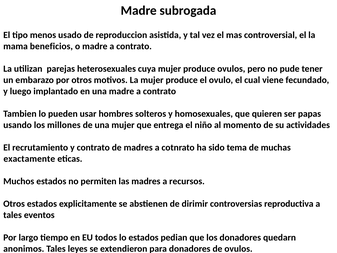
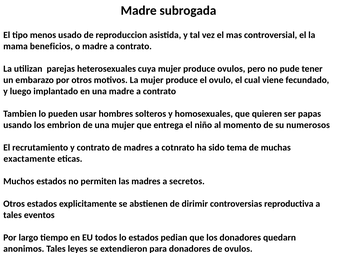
millones: millones -> embrion
actividades: actividades -> numerosos
recursos: recursos -> secretos
